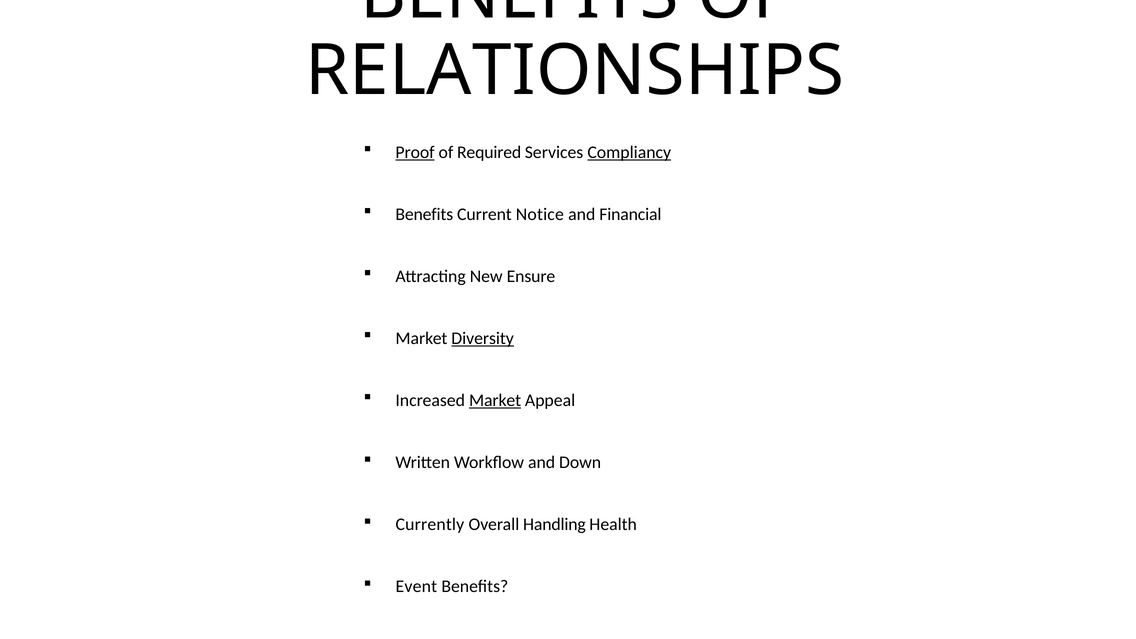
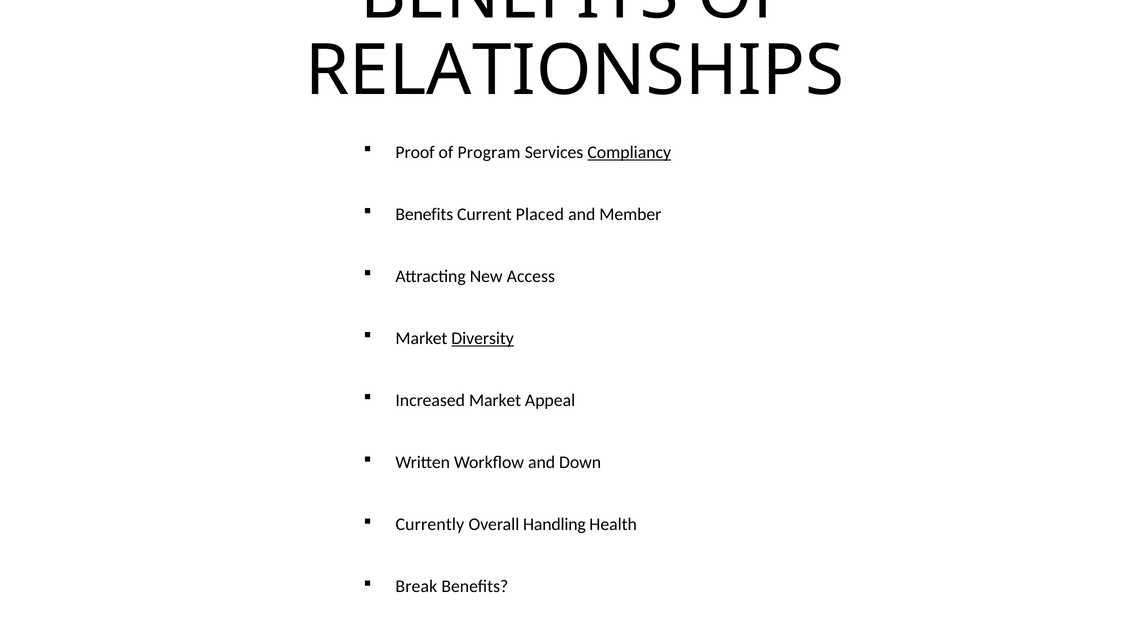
Proof underline: present -> none
Required: Required -> Program
Notice: Notice -> Placed
Financial: Financial -> Member
Ensure: Ensure -> Access
Market at (495, 400) underline: present -> none
Event: Event -> Break
